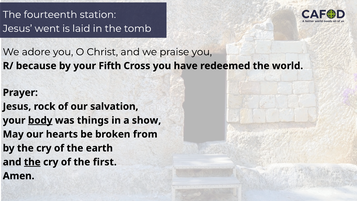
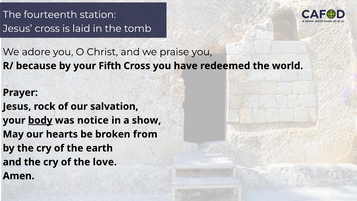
Jesus went: went -> cross
things: things -> notice
the at (32, 162) underline: present -> none
first: first -> love
